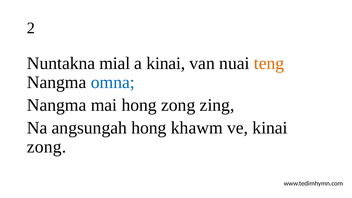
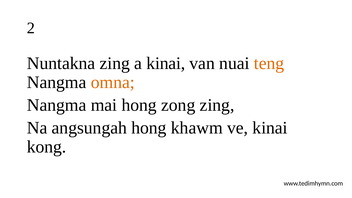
Nuntakna mial: mial -> zing
omna colour: blue -> orange
zong at (47, 147): zong -> kong
